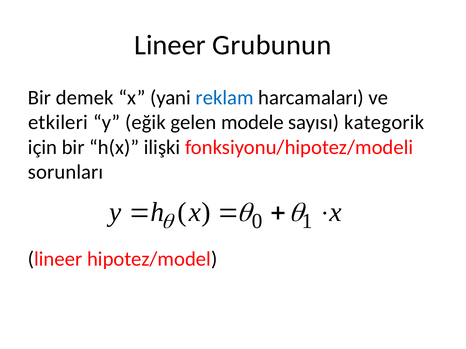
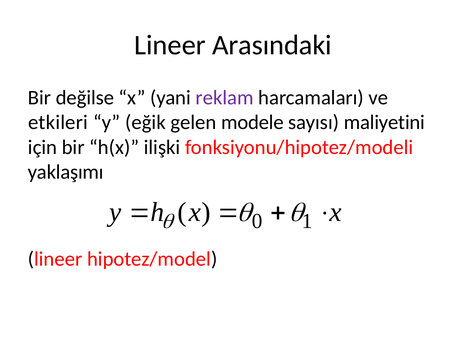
Grubunun: Grubunun -> Arasındaki
demek: demek -> değilse
reklam colour: blue -> purple
kategorik: kategorik -> maliyetini
sorunları: sorunları -> yaklaşımı
